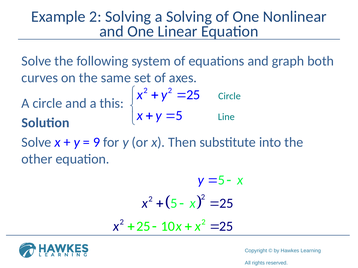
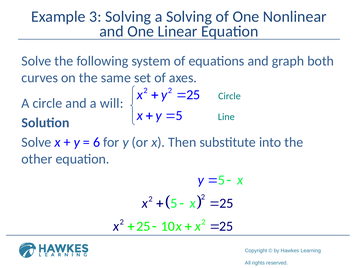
Example 2: 2 -> 3
this: this -> will
9: 9 -> 6
